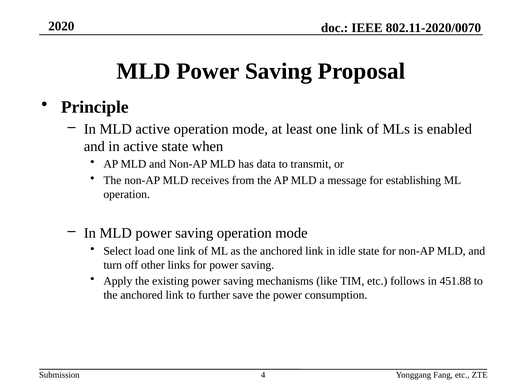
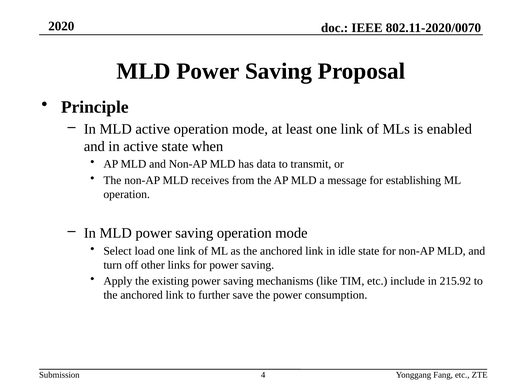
follows: follows -> include
451.88: 451.88 -> 215.92
